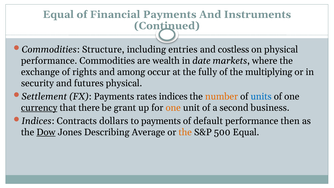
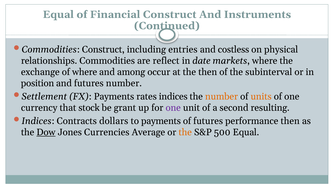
Financial Payments: Payments -> Construct
Commodities Structure: Structure -> Construct
performance at (49, 61): performance -> relationships
wealth: wealth -> reflect
of rights: rights -> where
the fully: fully -> then
multiplying: multiplying -> subinterval
security: security -> position
futures physical: physical -> number
units colour: blue -> orange
currency underline: present -> none
there: there -> stock
one at (173, 108) colour: orange -> purple
business: business -> resulting
of default: default -> futures
Describing: Describing -> Currencies
